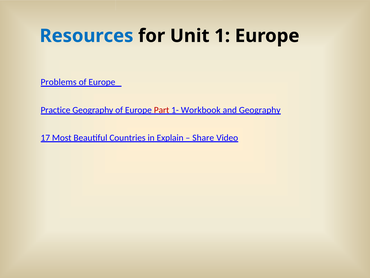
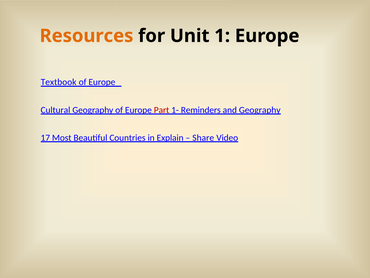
Resources colour: blue -> orange
Problems: Problems -> Textbook
Practice: Practice -> Cultural
Workbook: Workbook -> Reminders
